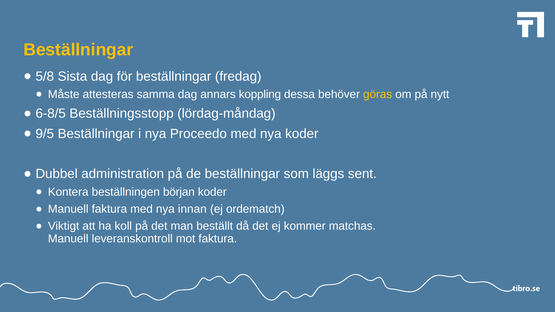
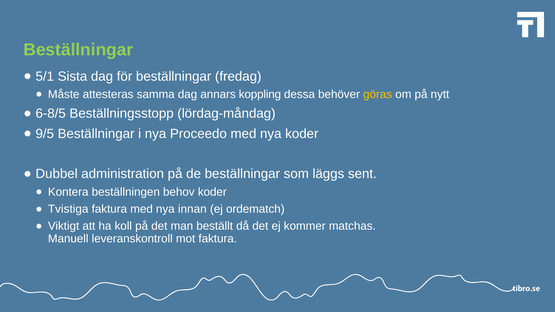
Beställningar at (78, 50) colour: yellow -> light green
5/8: 5/8 -> 5/1
början: början -> behov
Manuell at (68, 209): Manuell -> Tvistiga
